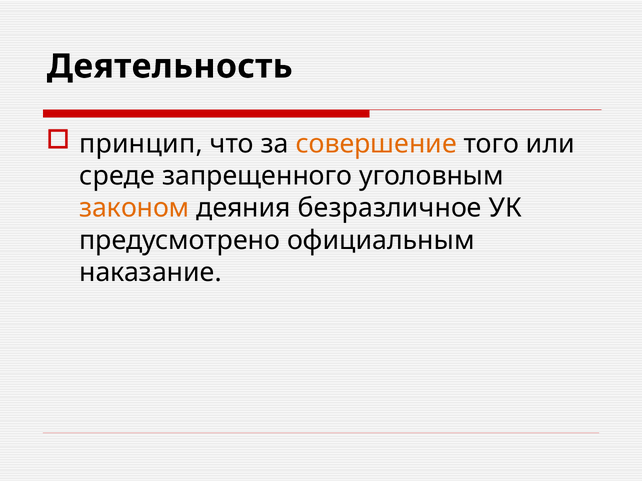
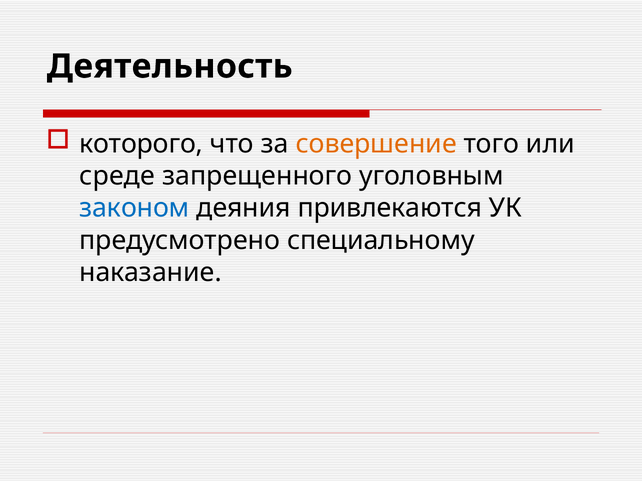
принцип: принцип -> которого
законом colour: orange -> blue
безразличное: безразличное -> привлекаются
официальным: официальным -> специальному
